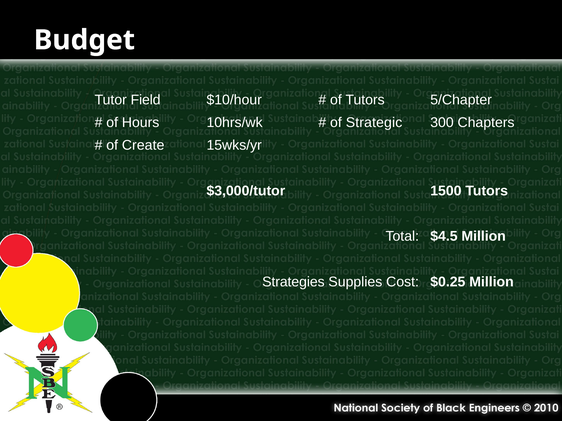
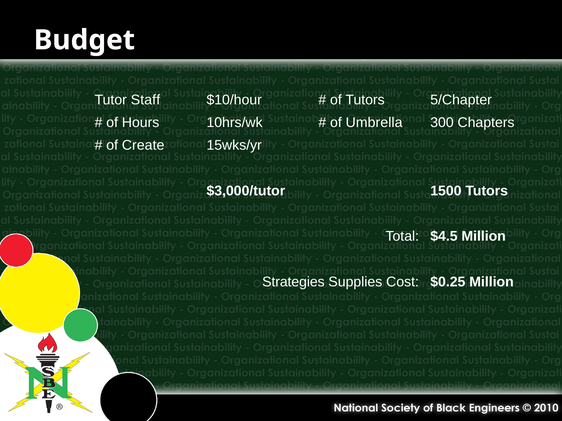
Field: Field -> Staff
Strategic: Strategic -> Umbrella
